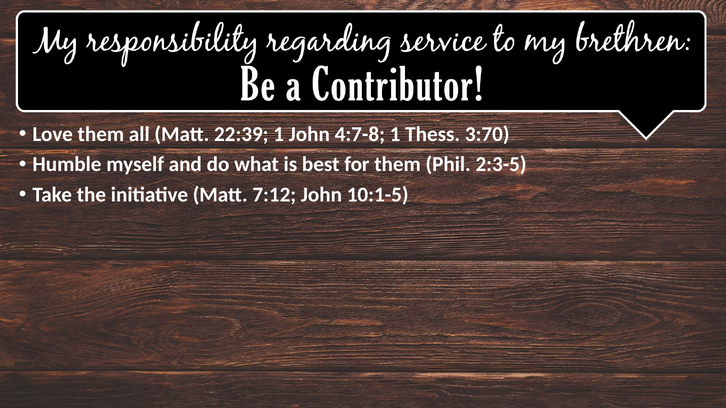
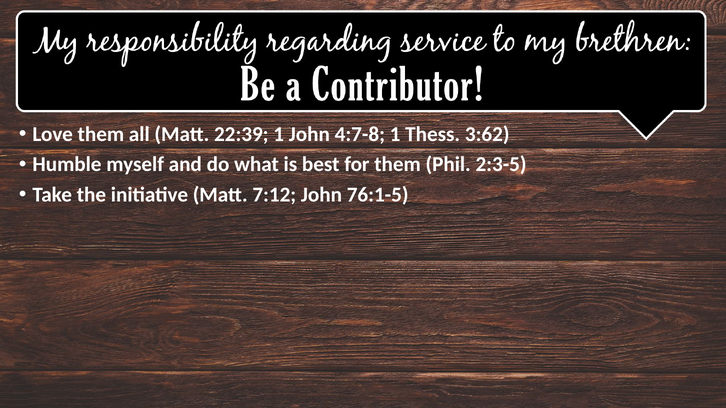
3:70: 3:70 -> 3:62
10:1-5: 10:1-5 -> 76:1-5
